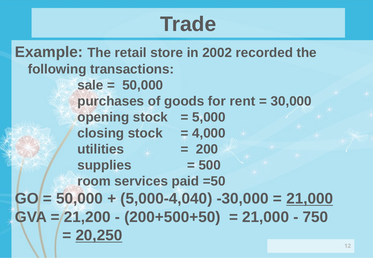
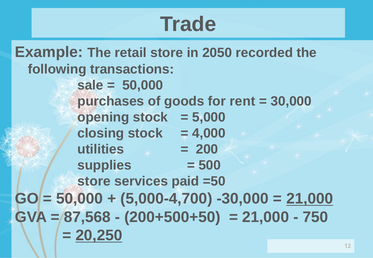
2002: 2002 -> 2050
room at (94, 182): room -> store
5,000-4,040: 5,000-4,040 -> 5,000-4,700
21,200: 21,200 -> 87,568
